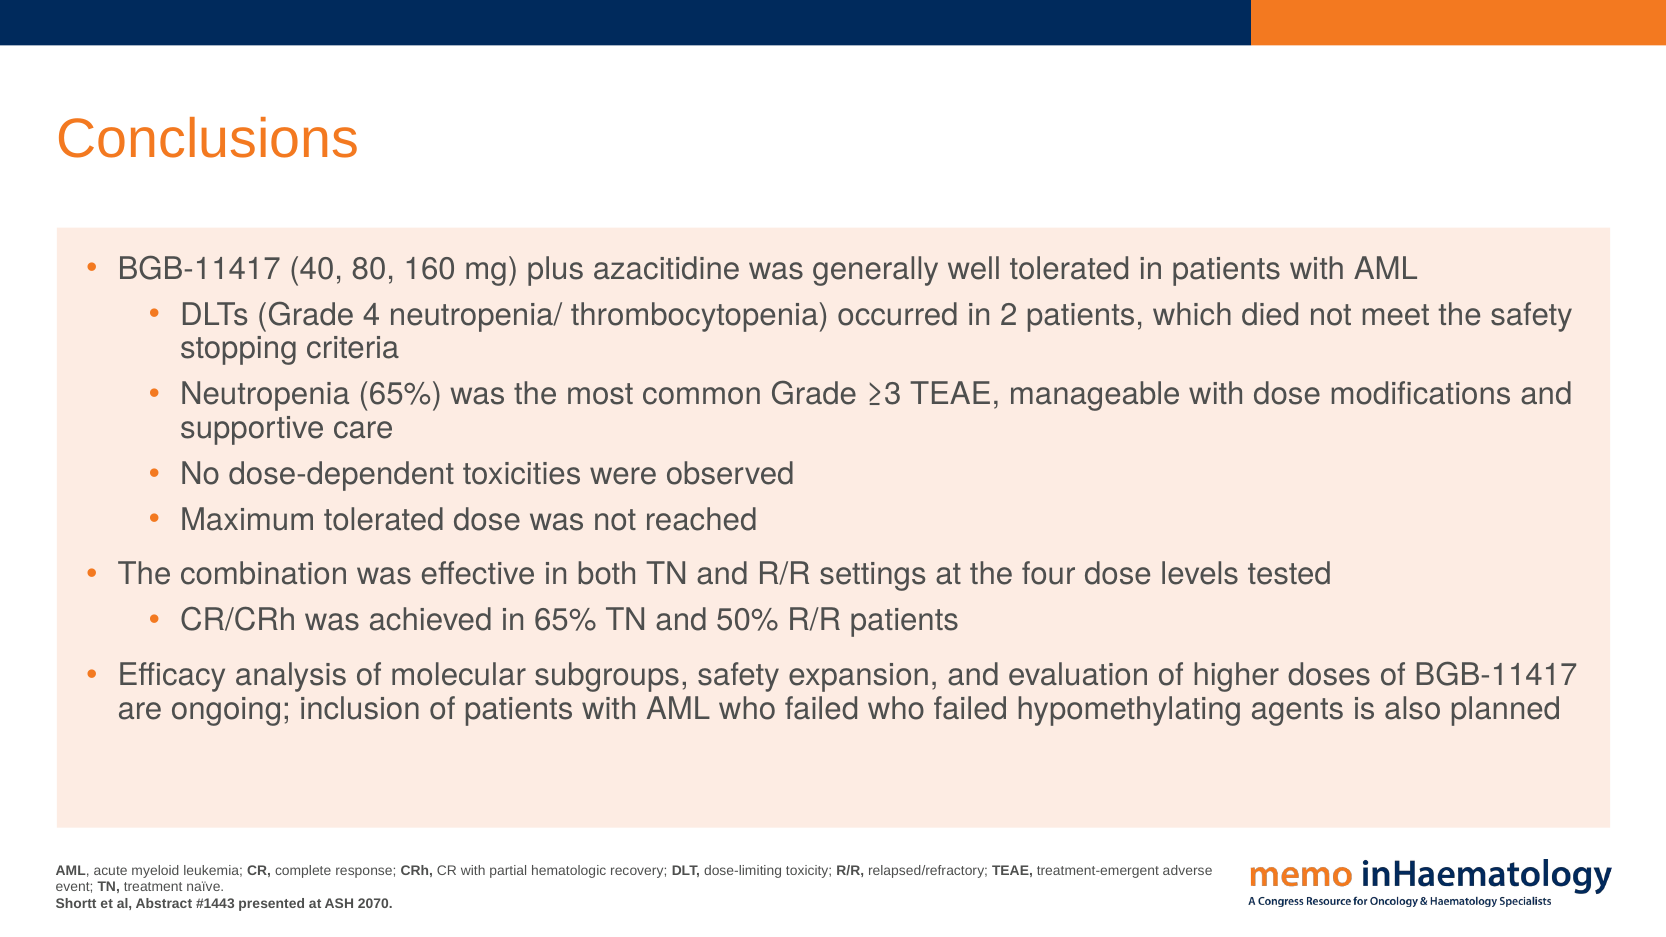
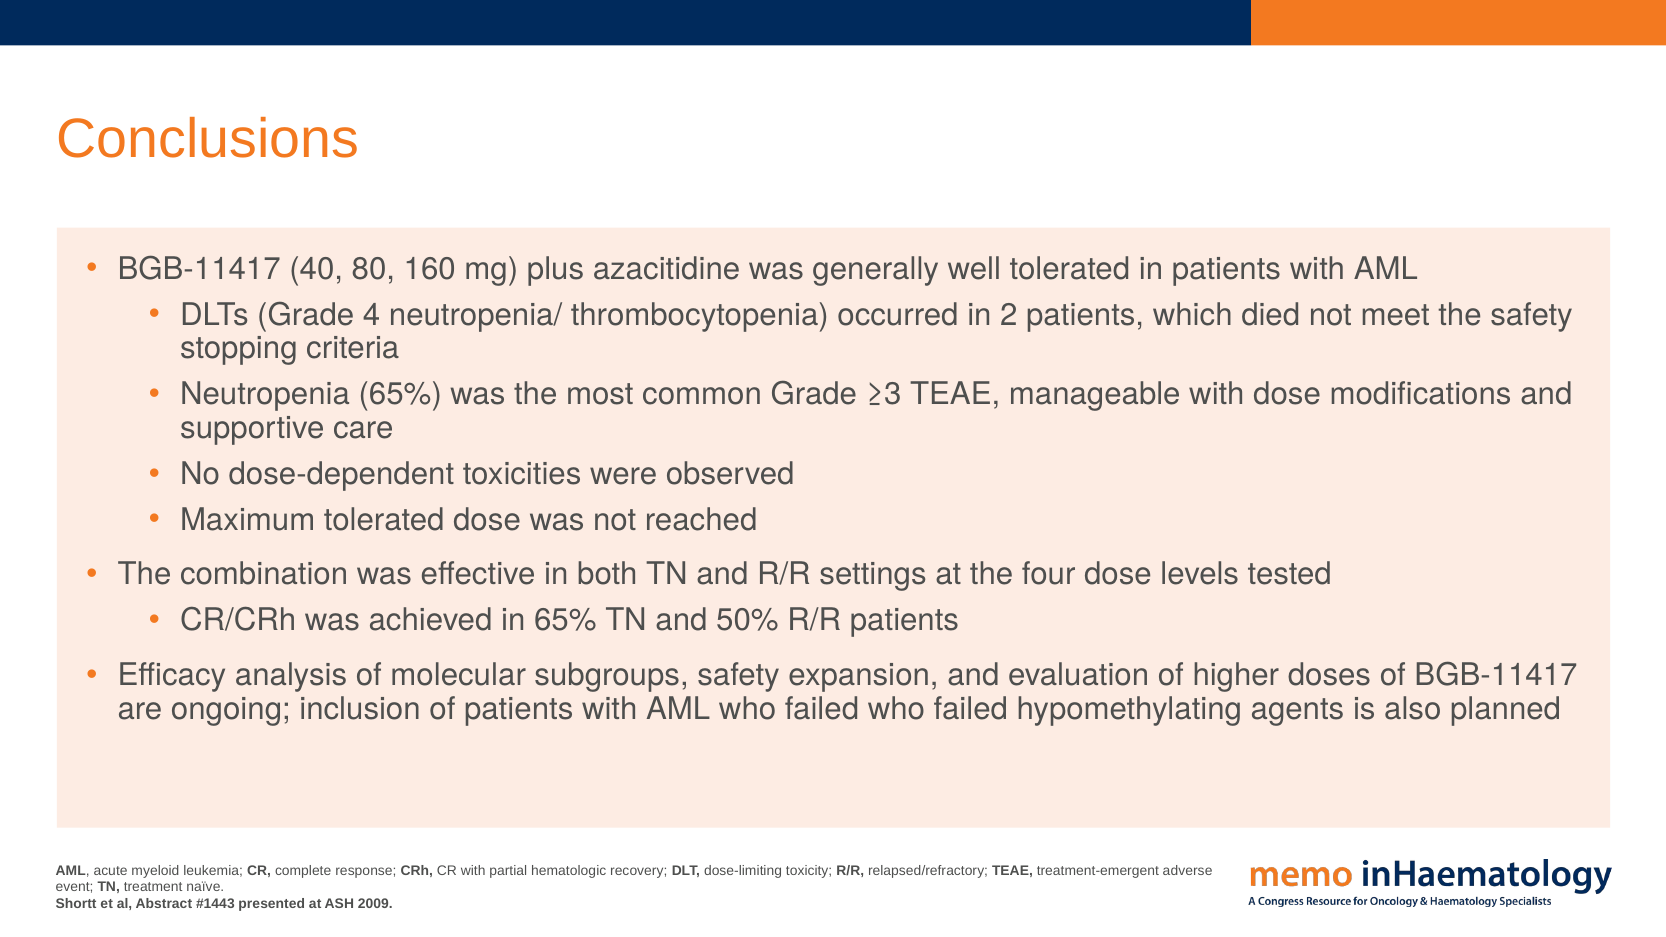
2070: 2070 -> 2009
